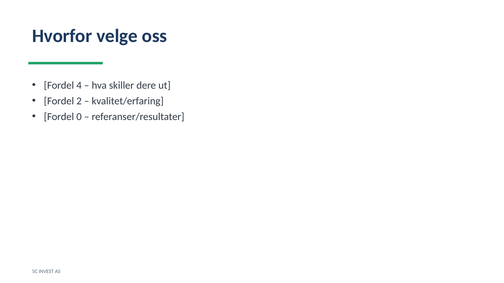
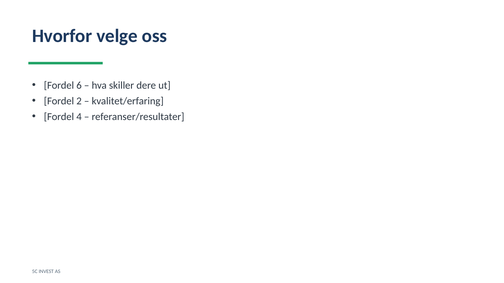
4: 4 -> 6
0: 0 -> 4
